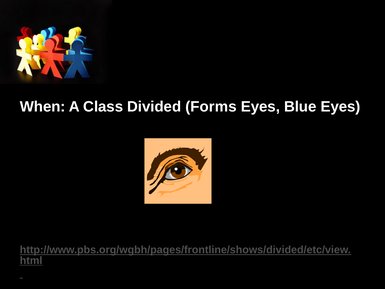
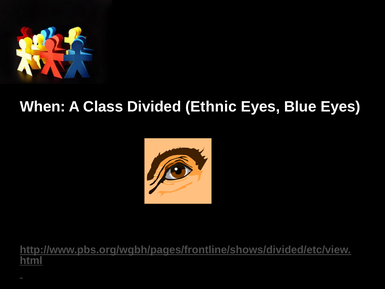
Forms: Forms -> Ethnic
